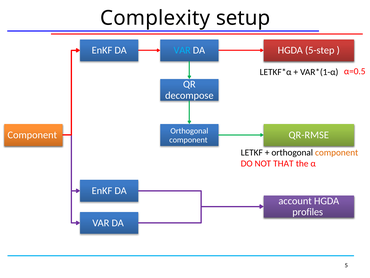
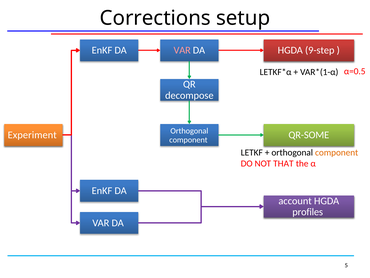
Complexity: Complexity -> Corrections
VAR at (182, 50) colour: light blue -> pink
5-step: 5-step -> 9-step
Component at (32, 135): Component -> Experiment
QR-RMSE: QR-RMSE -> QR-SOME
